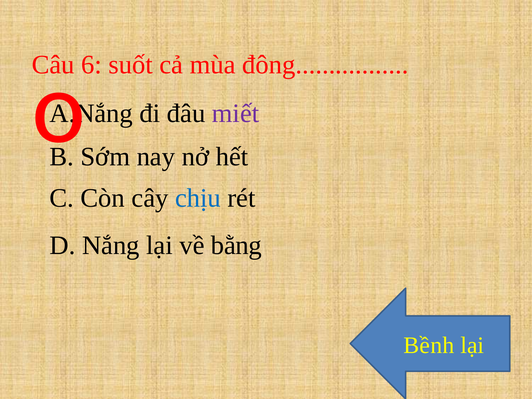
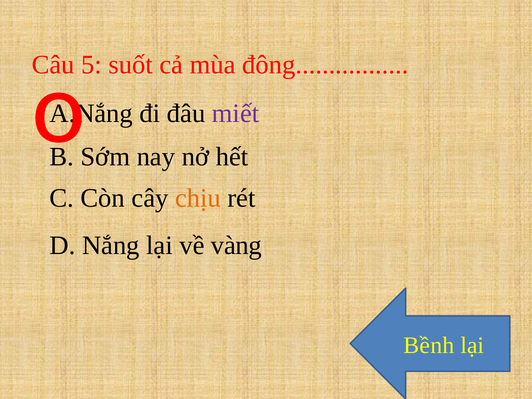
6: 6 -> 5
chịu colour: blue -> orange
bằng: bằng -> vàng
